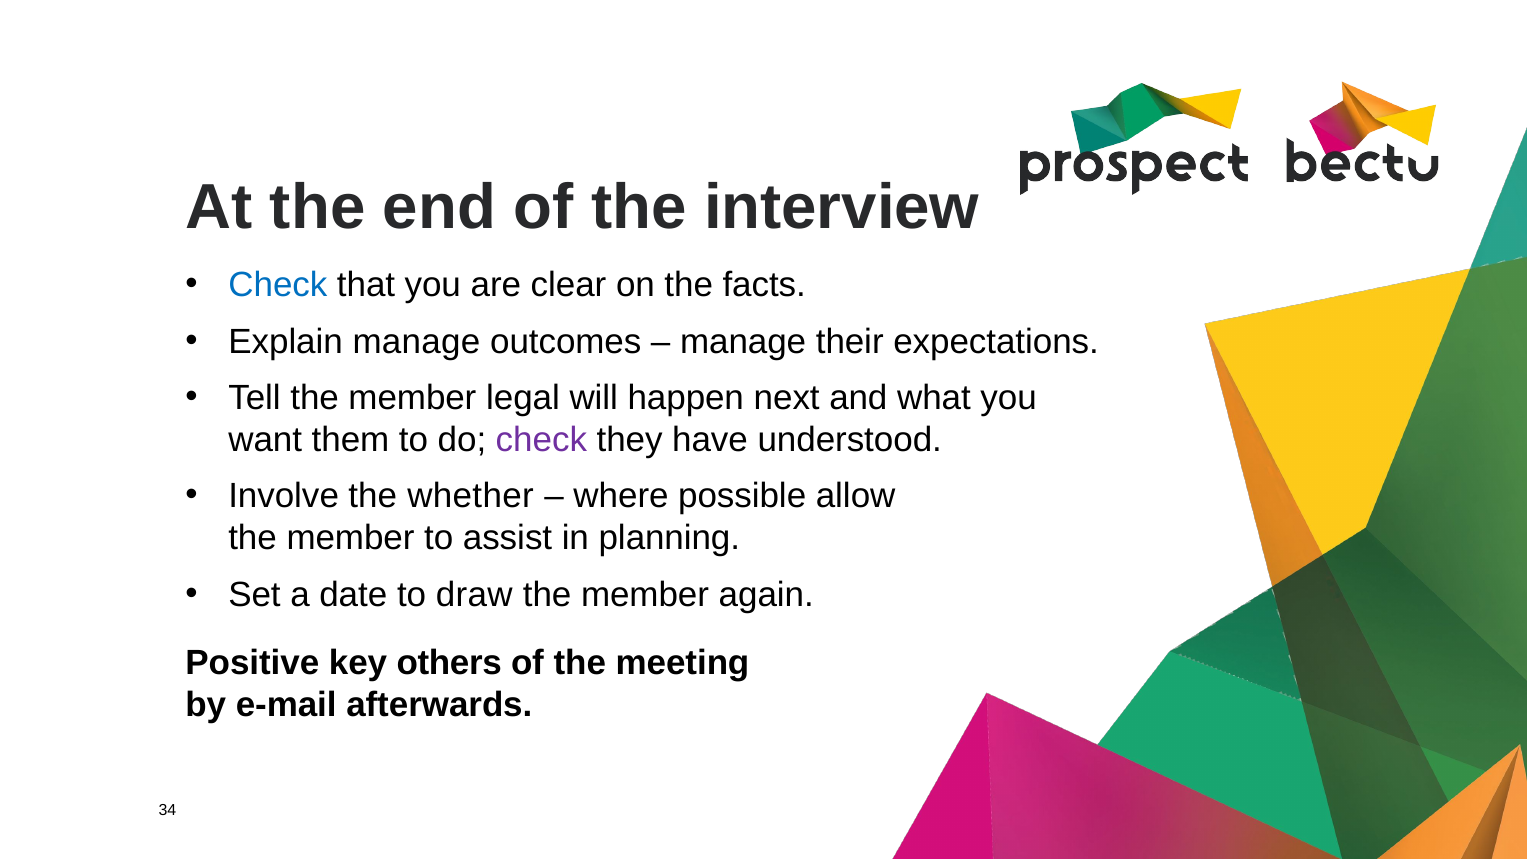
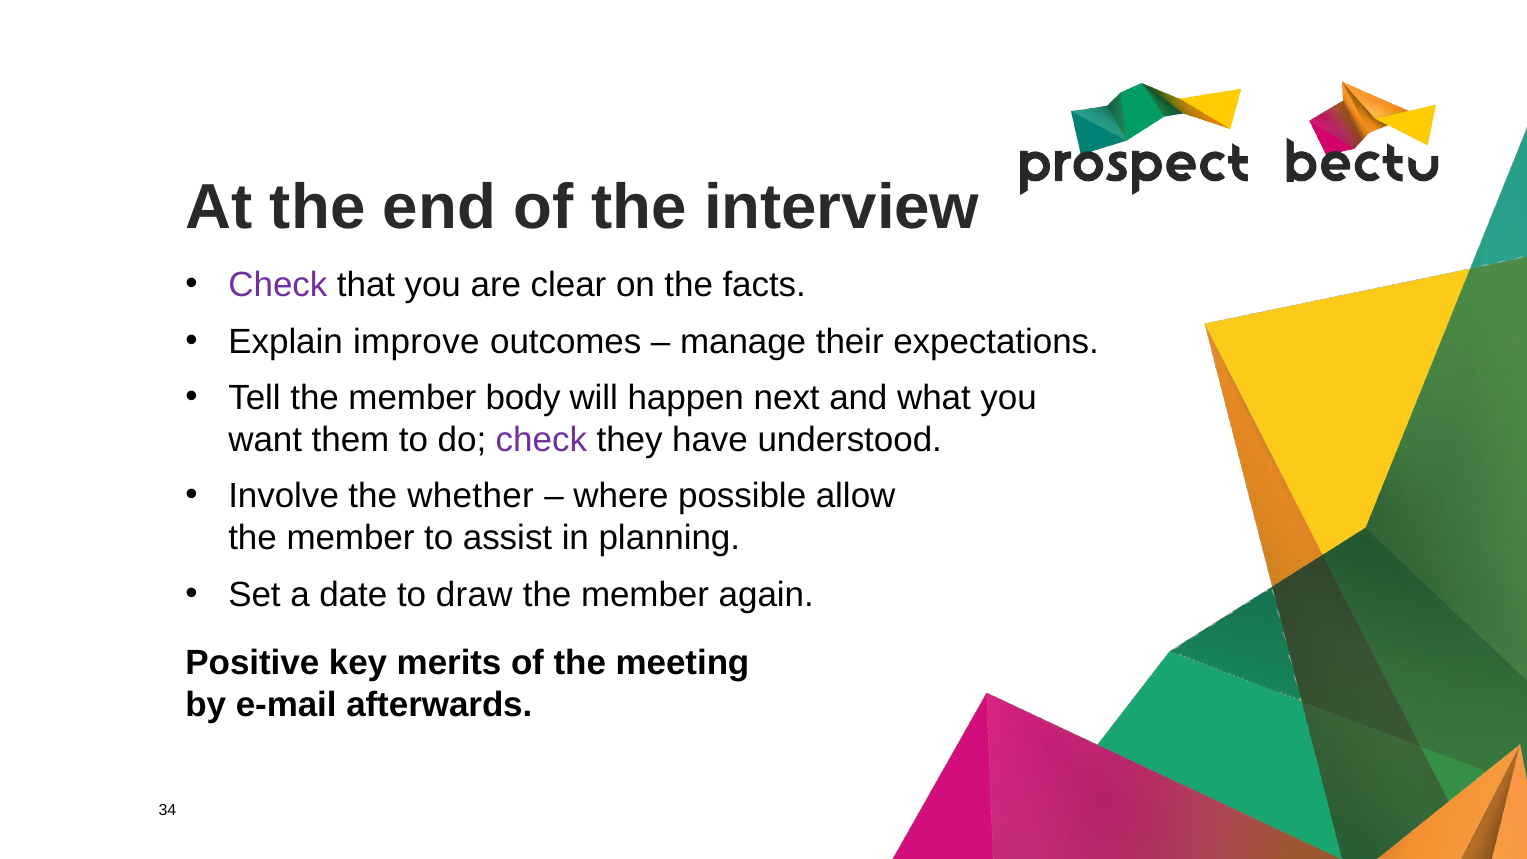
Check at (278, 285) colour: blue -> purple
Explain manage: manage -> improve
legal: legal -> body
others: others -> merits
